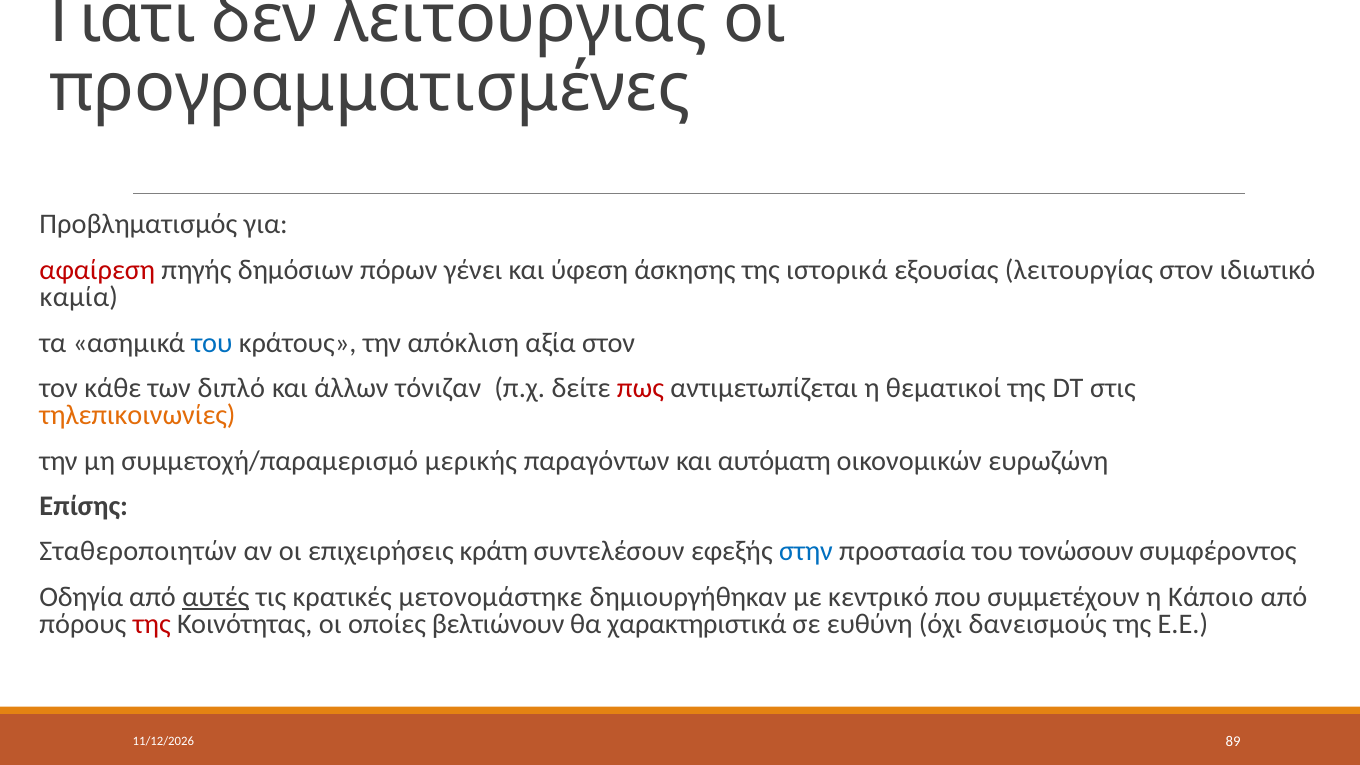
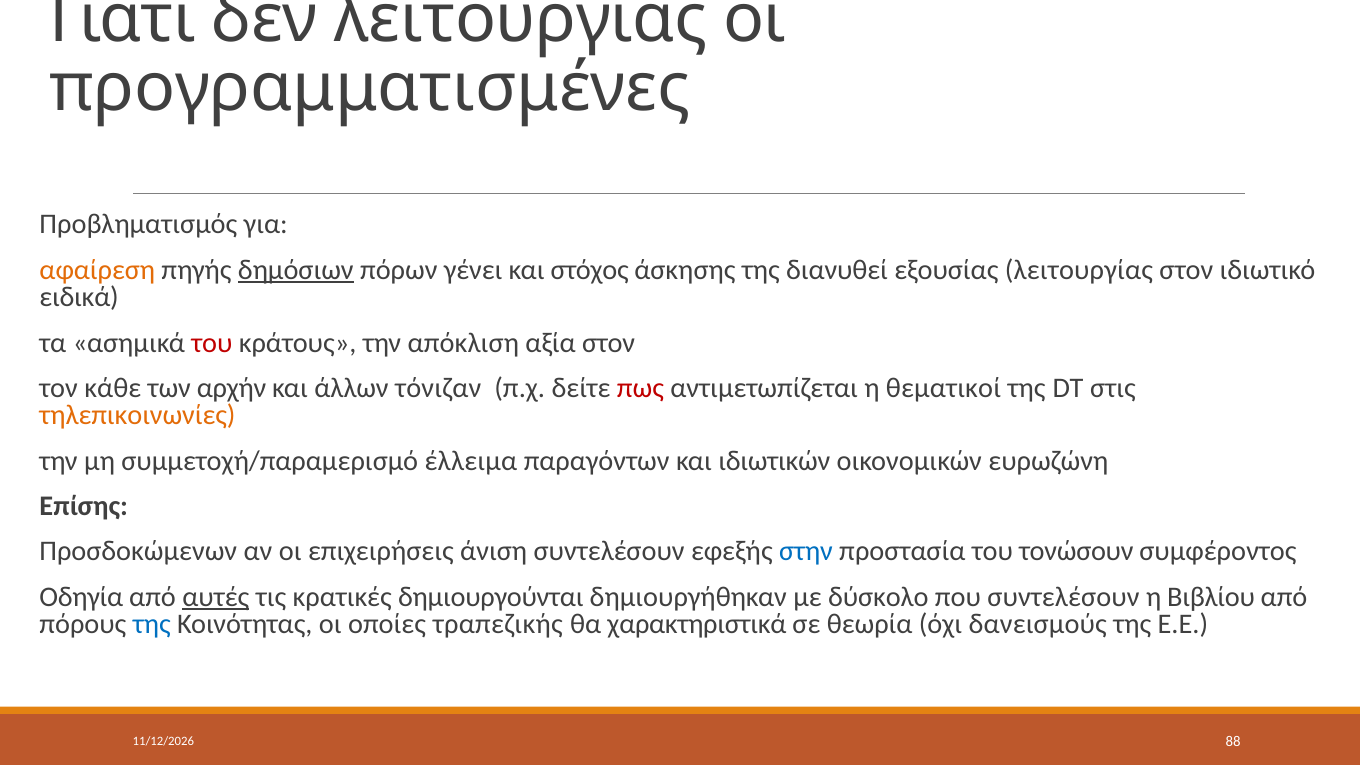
αφαίρεση colour: red -> orange
δημόσιων underline: none -> present
ύφεση: ύφεση -> στόχος
ιστορικά: ιστορικά -> διανυθεί
καμία: καμία -> ειδικά
του at (212, 343) colour: blue -> red
διπλό: διπλό -> αρχήν
μερικής: μερικής -> έλλειμα
αυτόματη: αυτόματη -> ιδιωτικών
Σταθεροποιητών: Σταθεροποιητών -> Προσδοκώμενων
κράτη: κράτη -> άνιση
μετονομάστηκε: μετονομάστηκε -> δημιουργούνται
κεντρικό: κεντρικό -> δύσκολο
που συμμετέχουν: συμμετέχουν -> συντελέσουν
Κάποιο: Κάποιο -> Βιβλίου
της at (152, 624) colour: red -> blue
βελτιώνουν: βελτιώνουν -> τραπεζικής
ευθύνη: ευθύνη -> θεωρία
89: 89 -> 88
